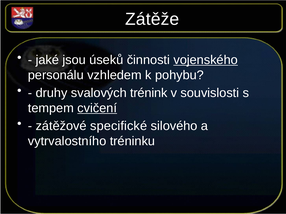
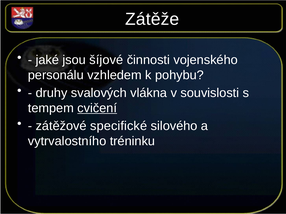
úseků: úseků -> šíjové
vojenského underline: present -> none
trénink: trénink -> vlákna
